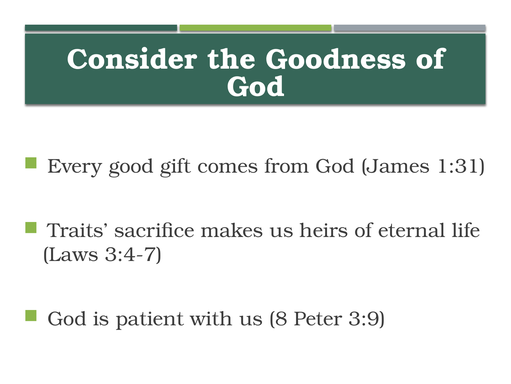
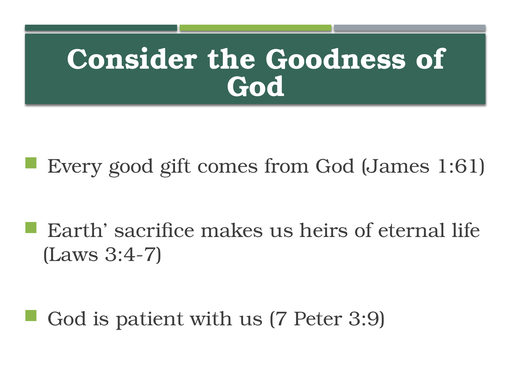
1:31: 1:31 -> 1:61
Traits: Traits -> Earth
8: 8 -> 7
